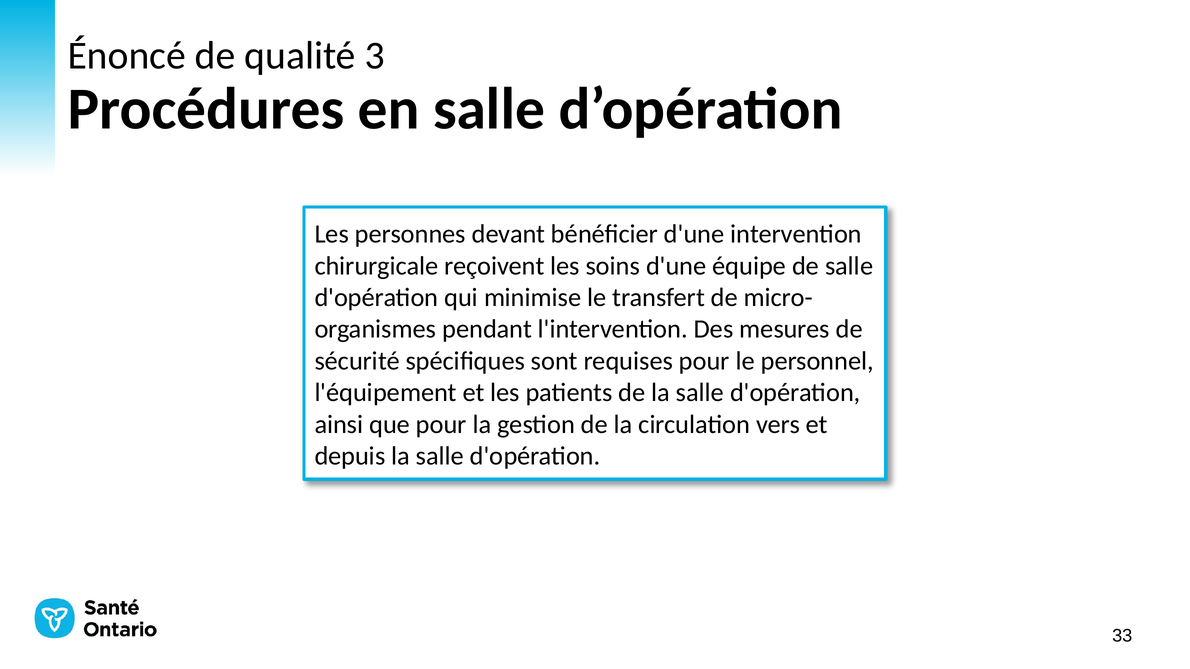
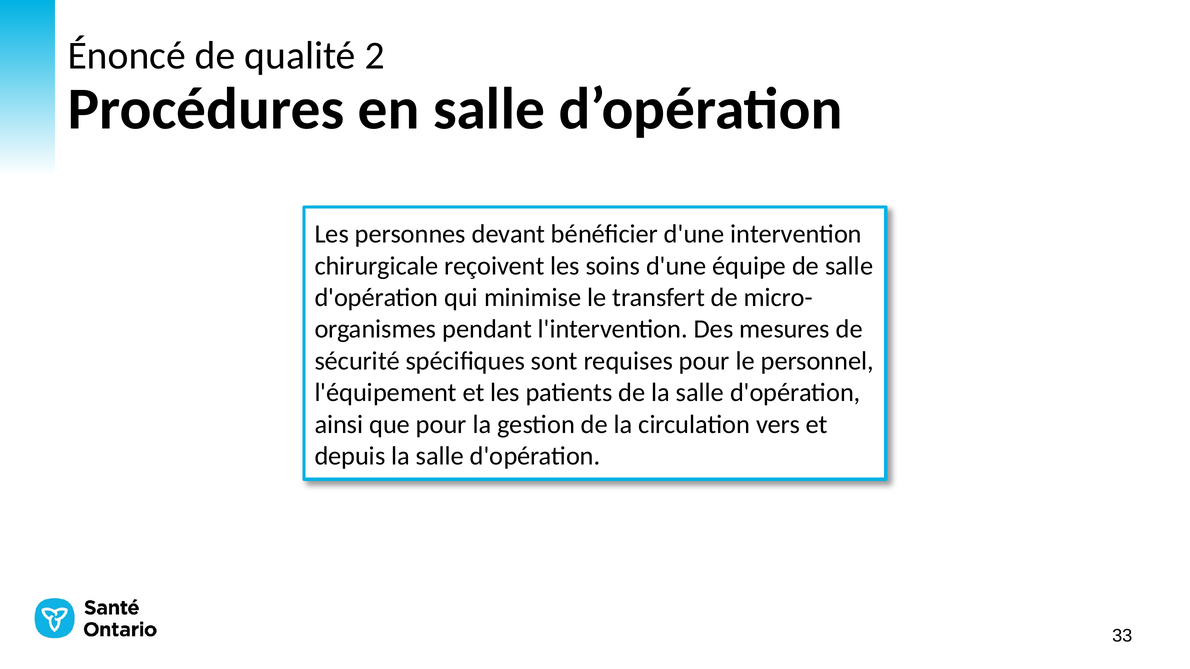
3: 3 -> 2
